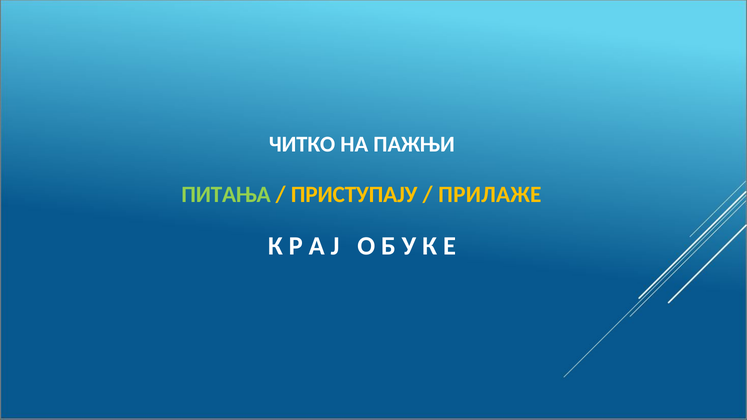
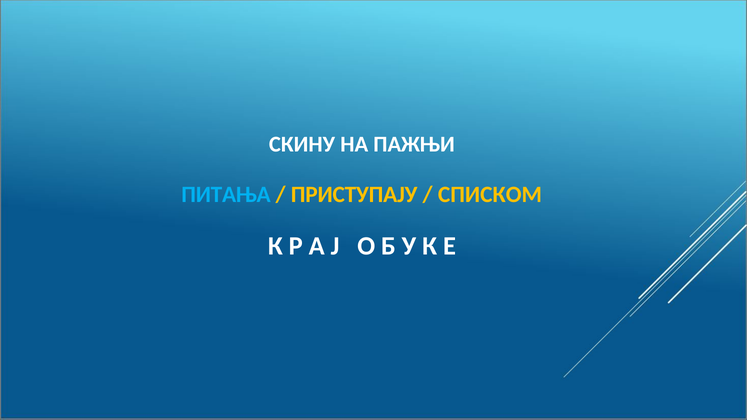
ЧИТКО: ЧИТКО -> СКИНУ
ПИТАЊА colour: light green -> light blue
ПРИЛАЖЕ: ПРИЛАЖЕ -> СПИСКОМ
